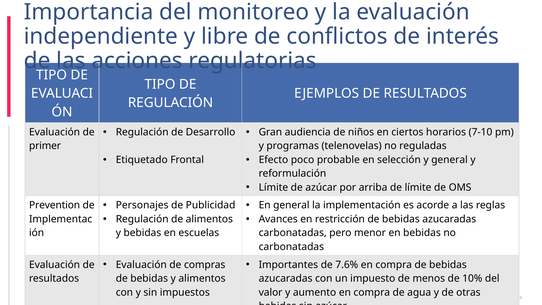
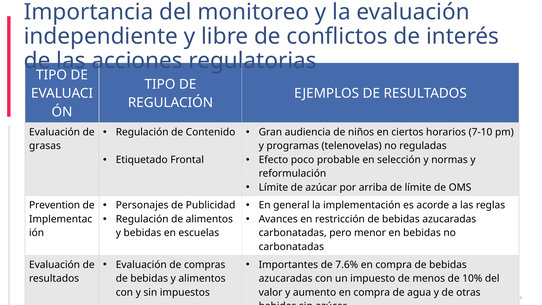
Desarrollo: Desarrollo -> Contenido
primer: primer -> grasas
y general: general -> normas
